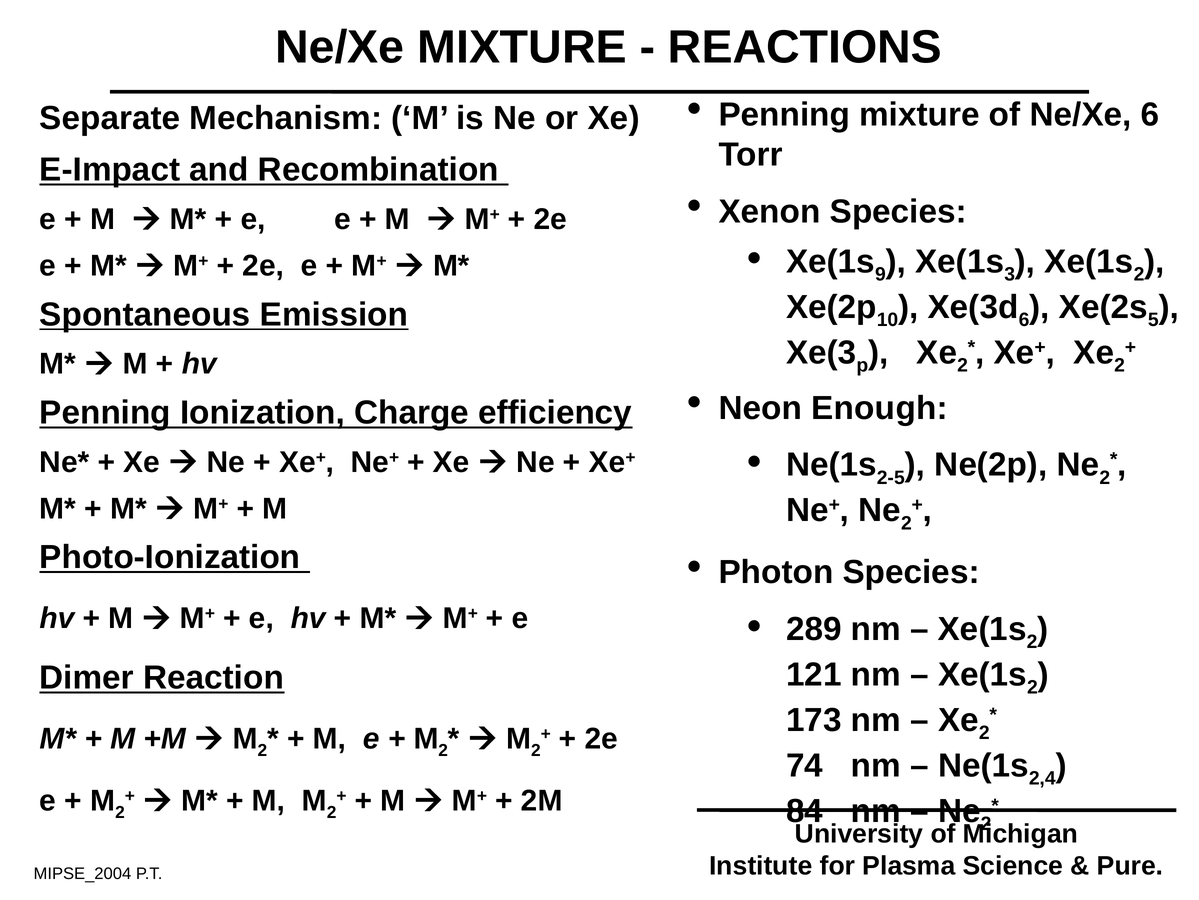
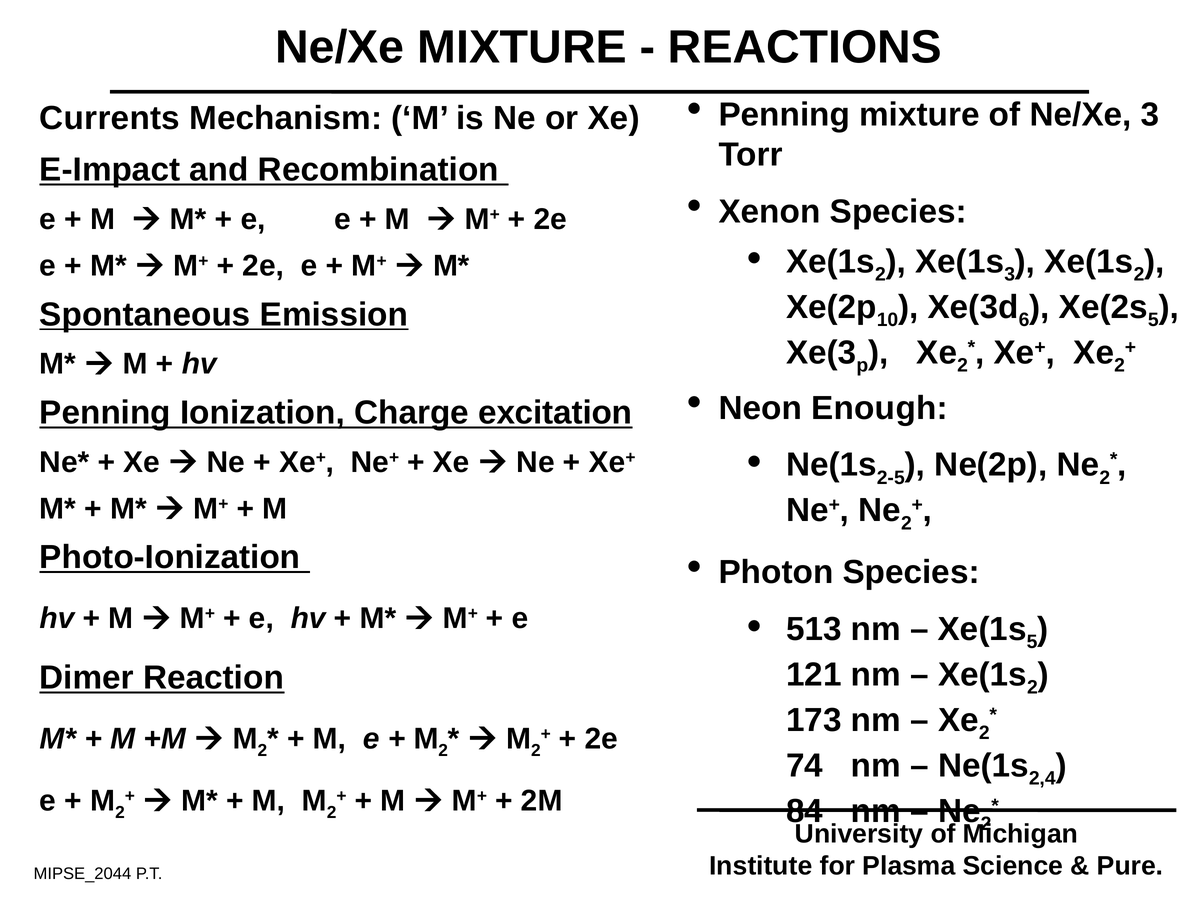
Ne/Xe 6: 6 -> 3
Separate: Separate -> Currents
9 at (880, 274): 9 -> 2
efficiency: efficiency -> excitation
289: 289 -> 513
2 at (1032, 642): 2 -> 5
MIPSE_2004: MIPSE_2004 -> MIPSE_2044
